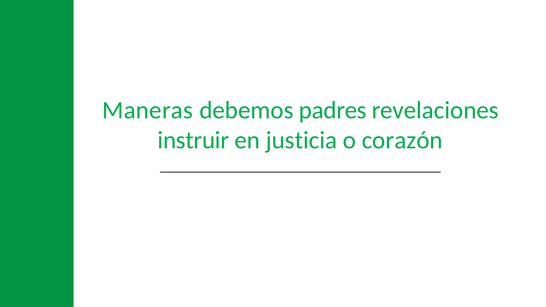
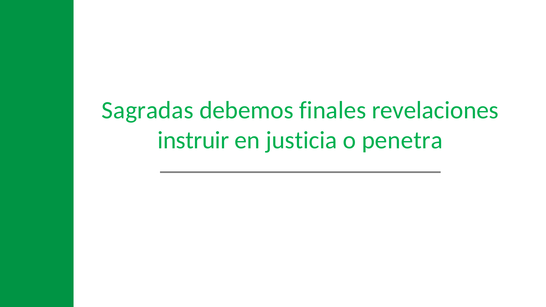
Maneras: Maneras -> Sagradas
padres: padres -> finales
corazón: corazón -> penetra
